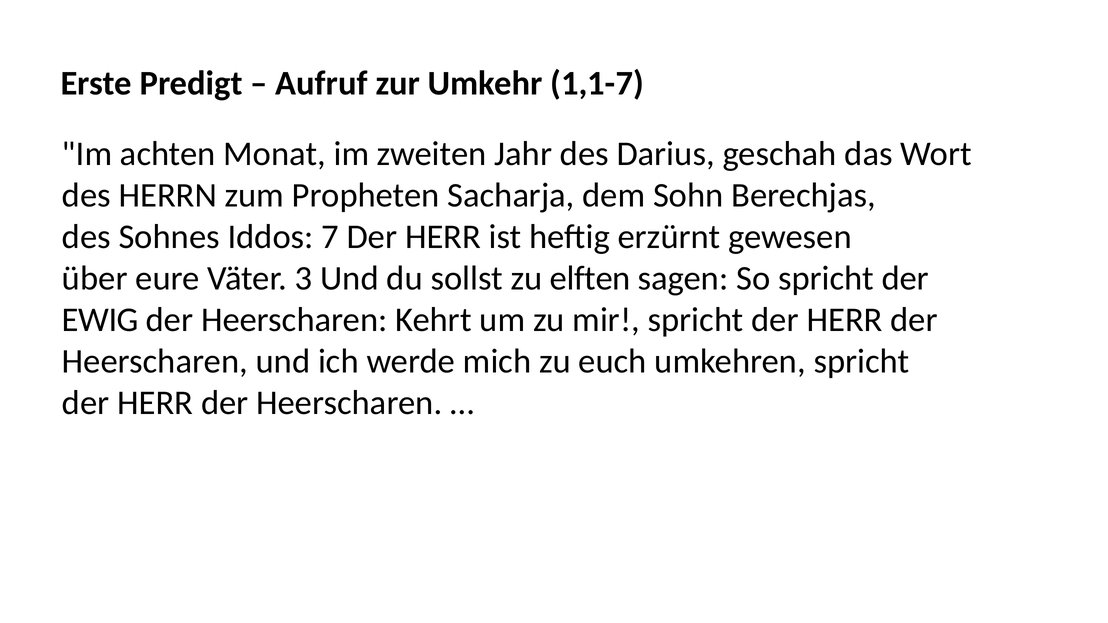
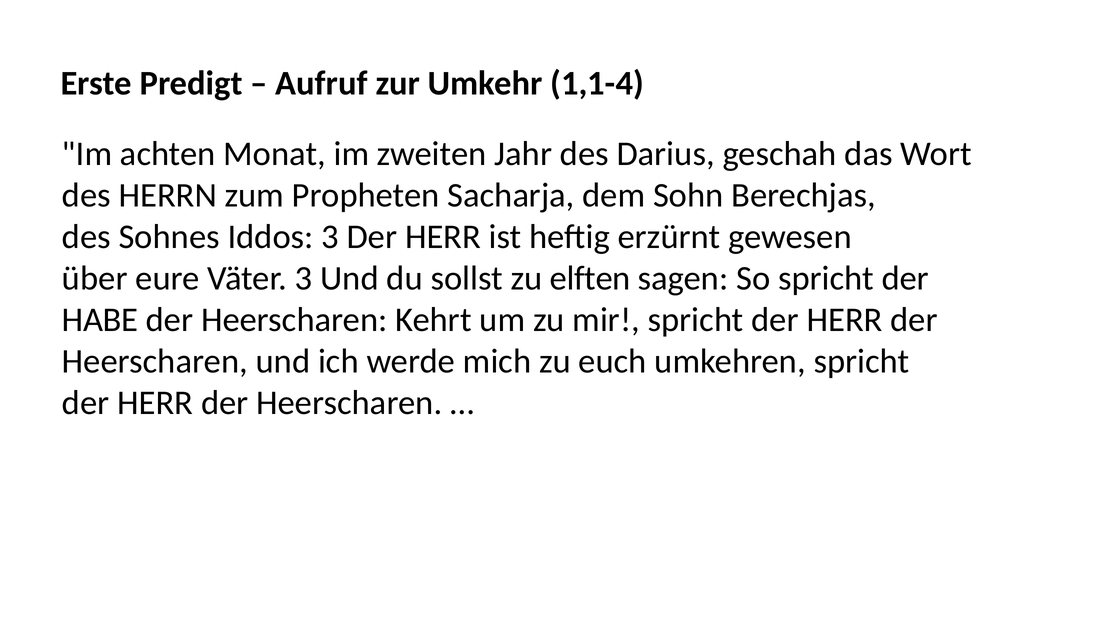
1,1-7: 1,1-7 -> 1,1-4
Iddos 7: 7 -> 3
EWIG: EWIG -> HABE
